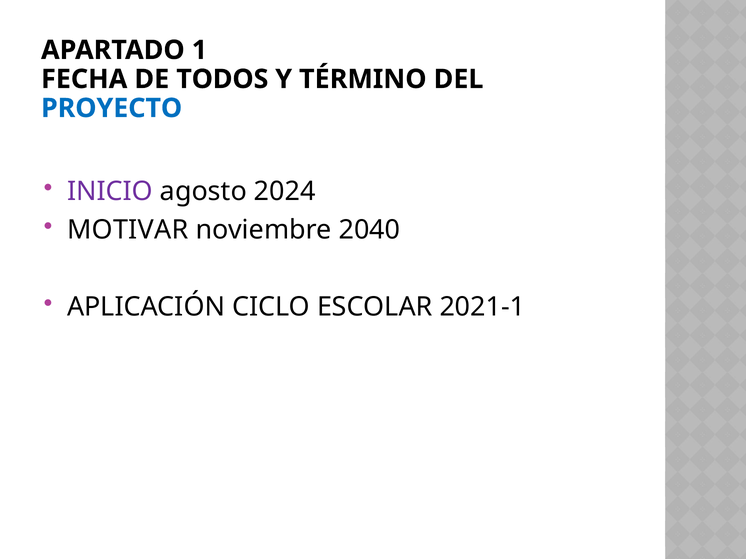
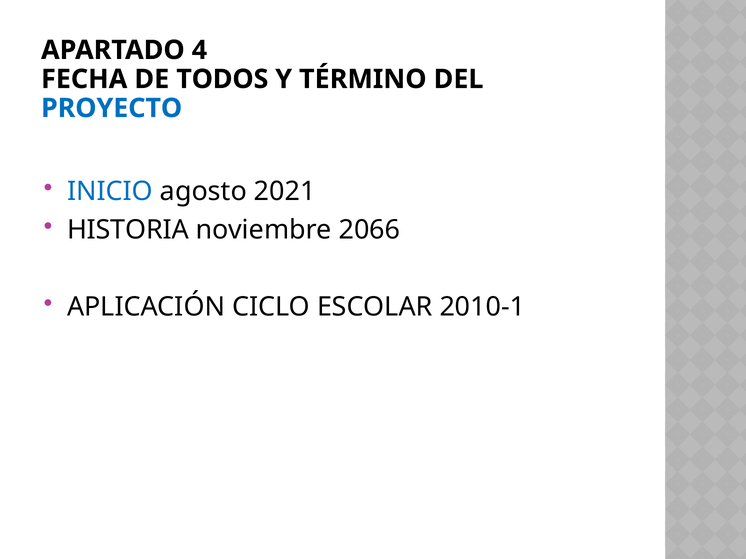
1: 1 -> 4
INICIO colour: purple -> blue
2024: 2024 -> 2021
MOTIVAR: MOTIVAR -> HISTORIA
2040: 2040 -> 2066
2021-1: 2021-1 -> 2010-1
